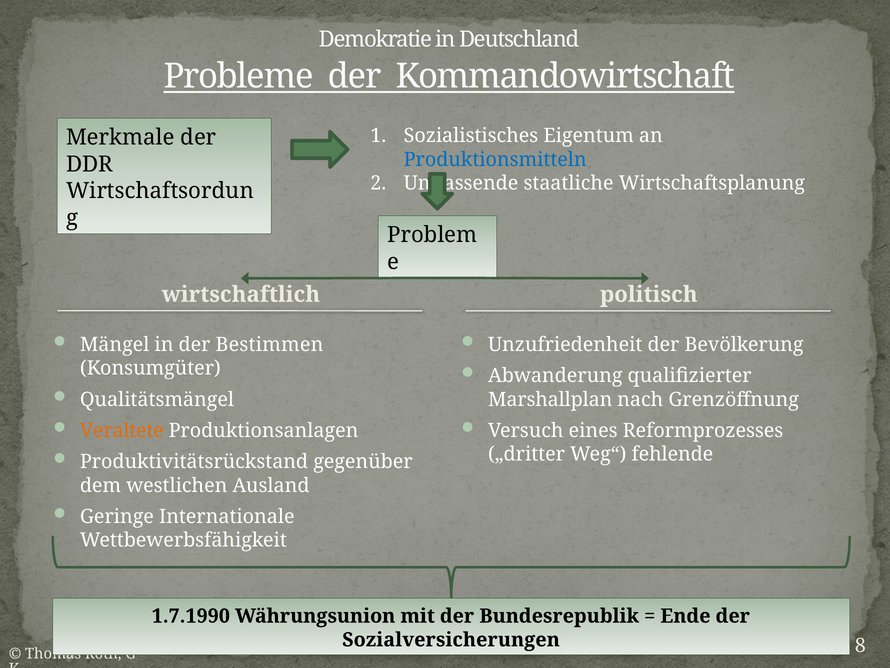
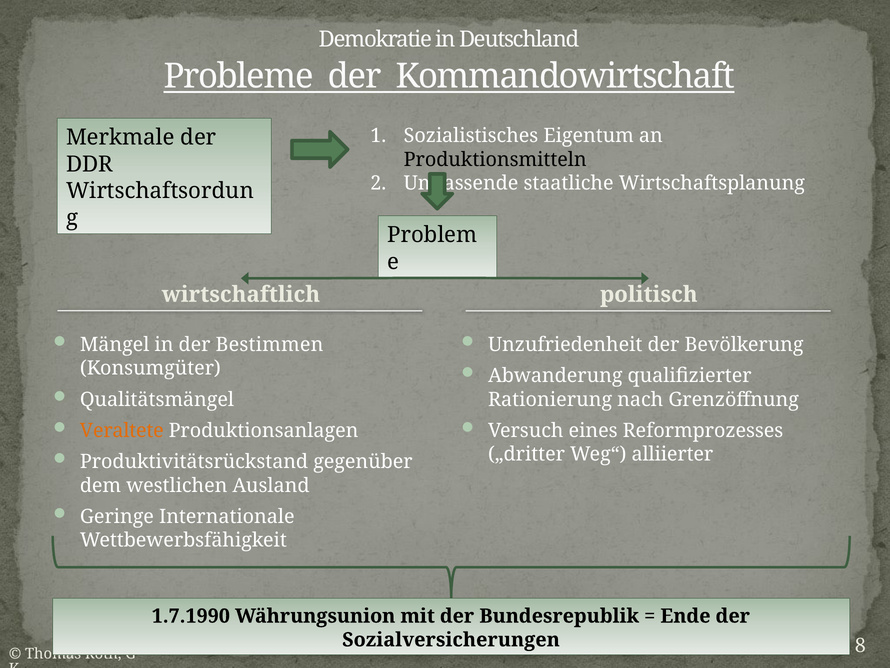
Produktionsmitteln colour: blue -> black
Marshallplan: Marshallplan -> Rationierung
fehlende: fehlende -> alliierter
